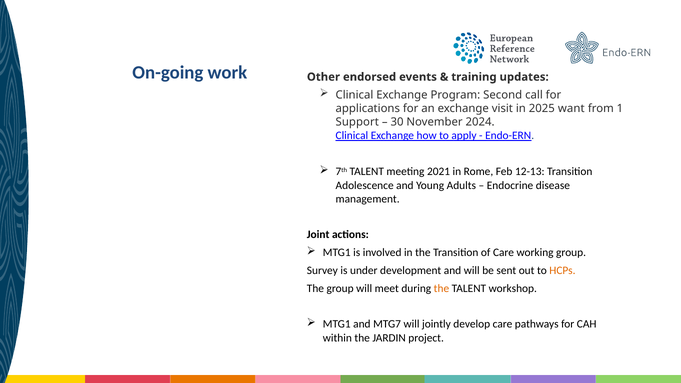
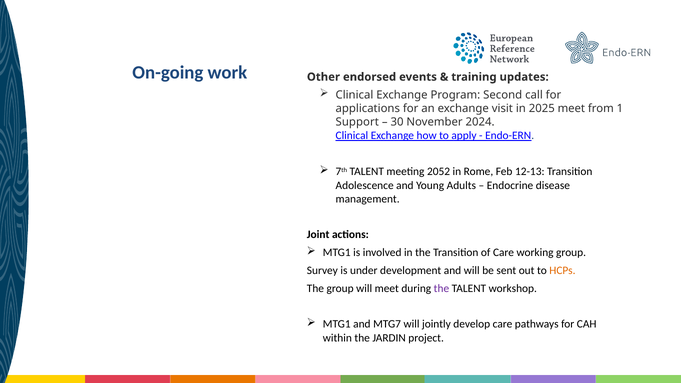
2025 want: want -> meet
2021: 2021 -> 2052
the at (441, 288) colour: orange -> purple
